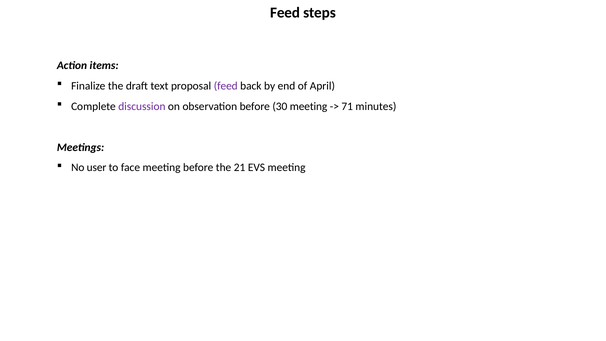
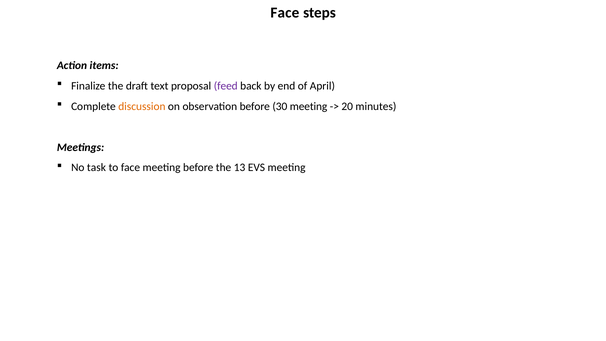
Feed at (285, 13): Feed -> Face
discussion colour: purple -> orange
71: 71 -> 20
user: user -> task
21: 21 -> 13
